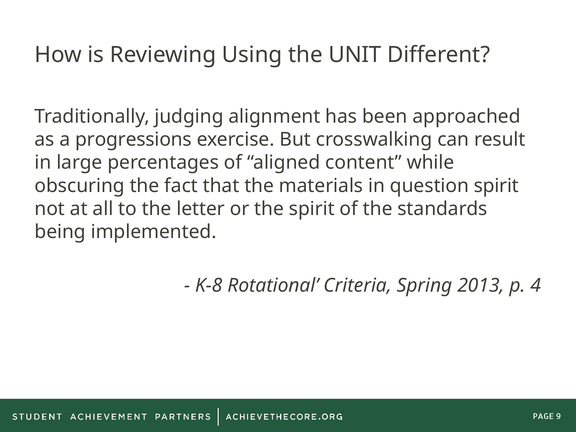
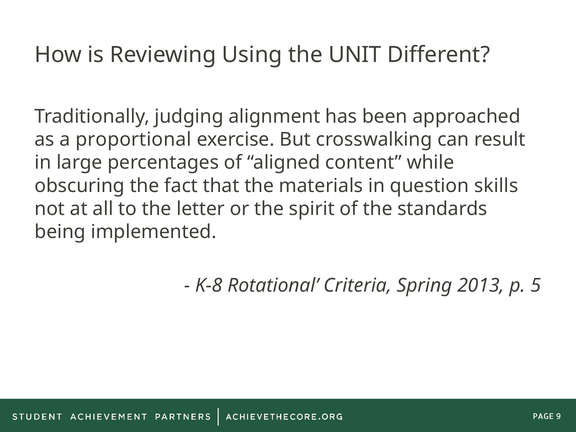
progressions: progressions -> proportional
question spirit: spirit -> skills
4: 4 -> 5
